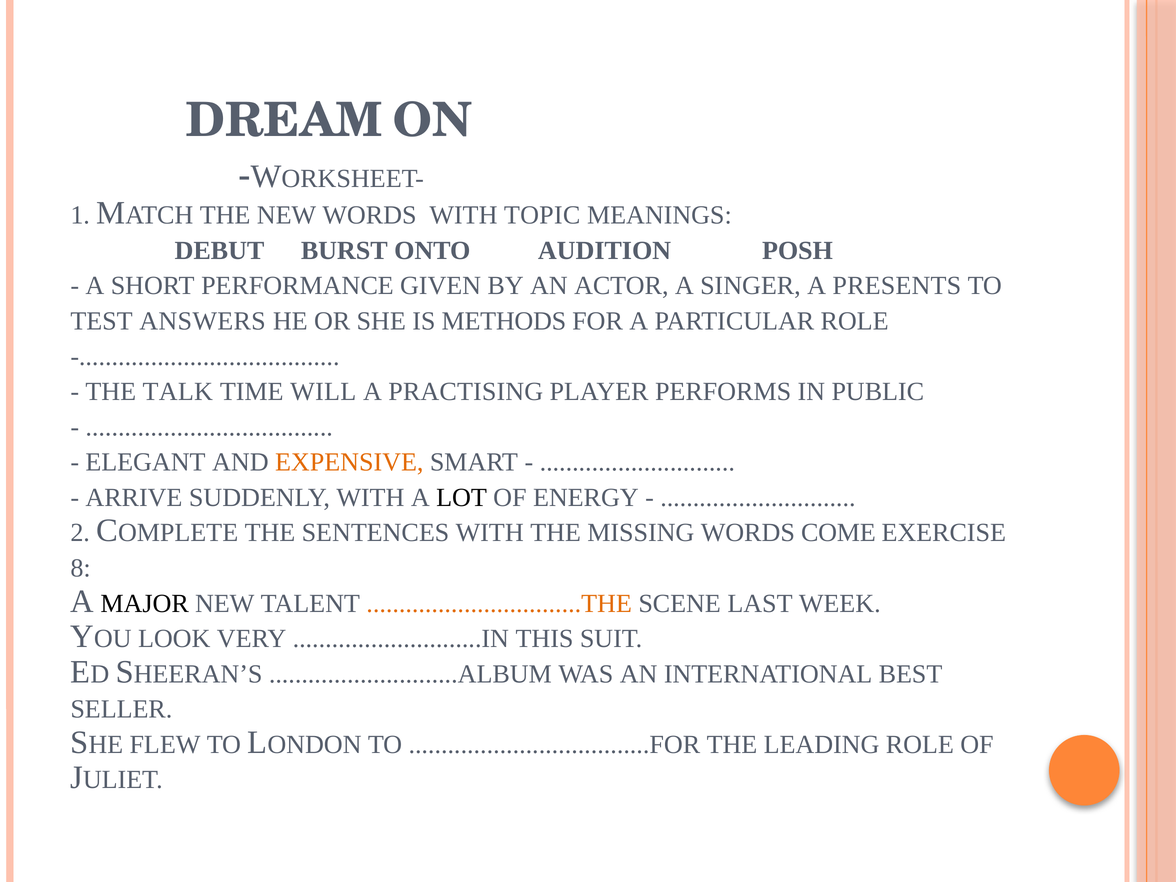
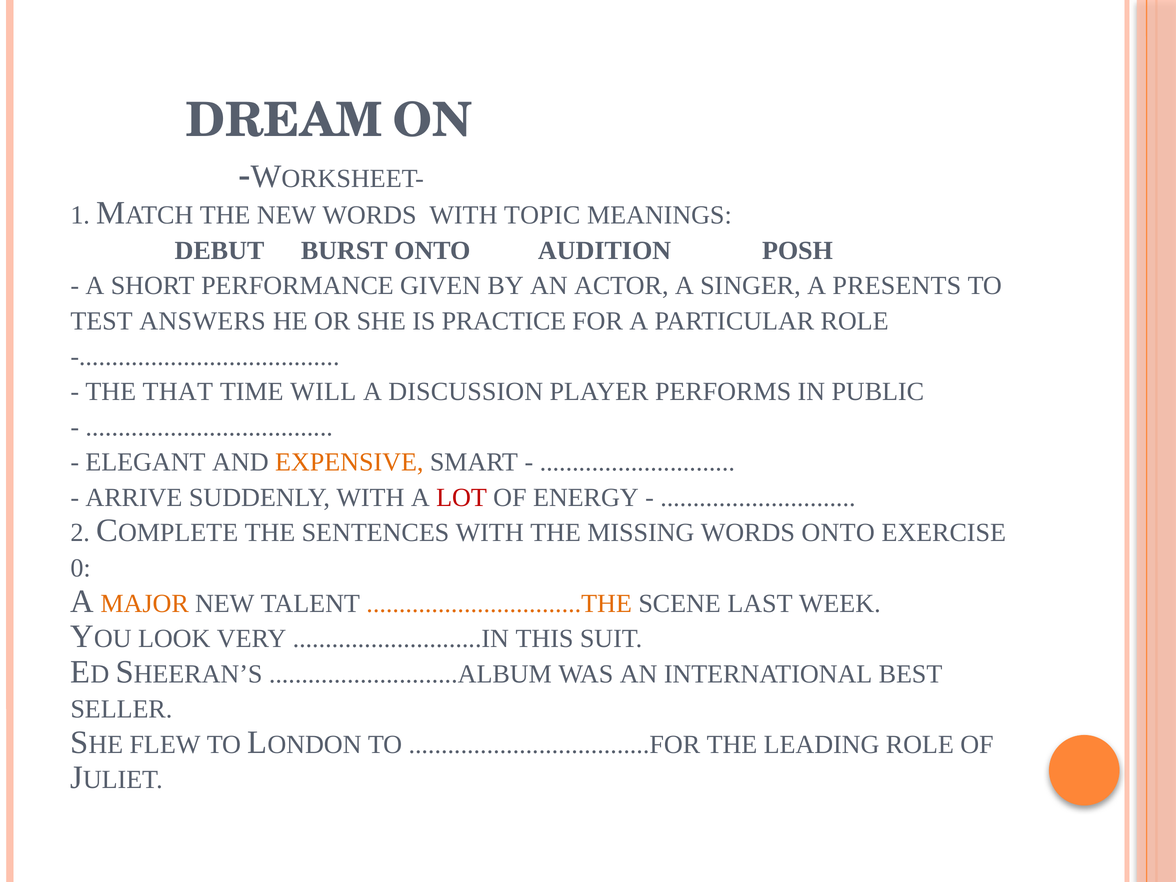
METHODS: METHODS -> PRACTICE
TALK: TALK -> THAT
PRACTISING: PRACTISING -> DISCUSSION
LOT colour: black -> red
WORDS COME: COME -> ONTO
8: 8 -> 0
MAJOR colour: black -> orange
